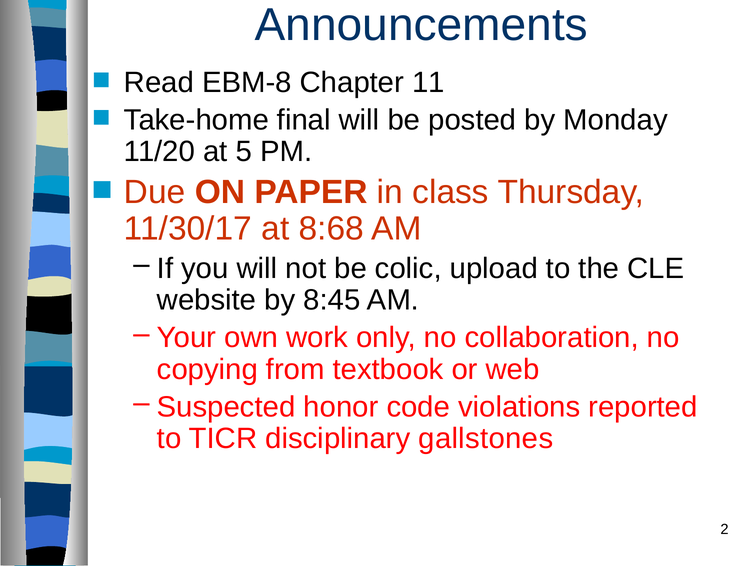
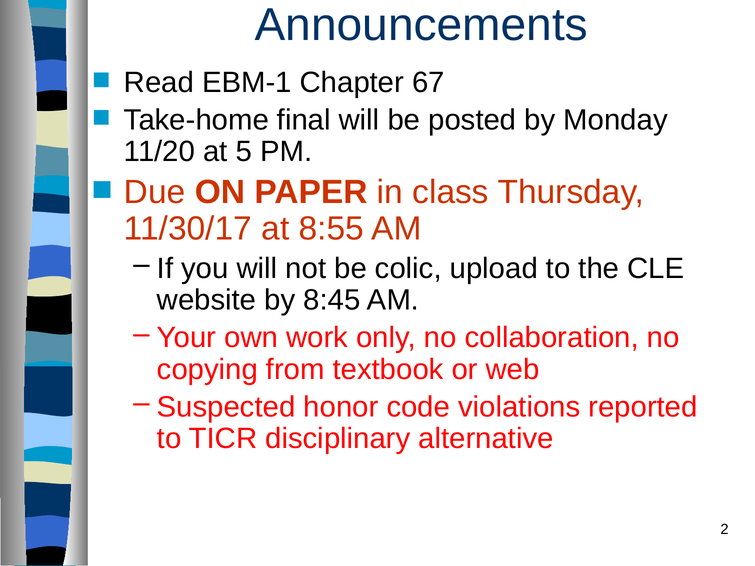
EBM-8: EBM-8 -> EBM-1
11: 11 -> 67
8:68: 8:68 -> 8:55
gallstones: gallstones -> alternative
